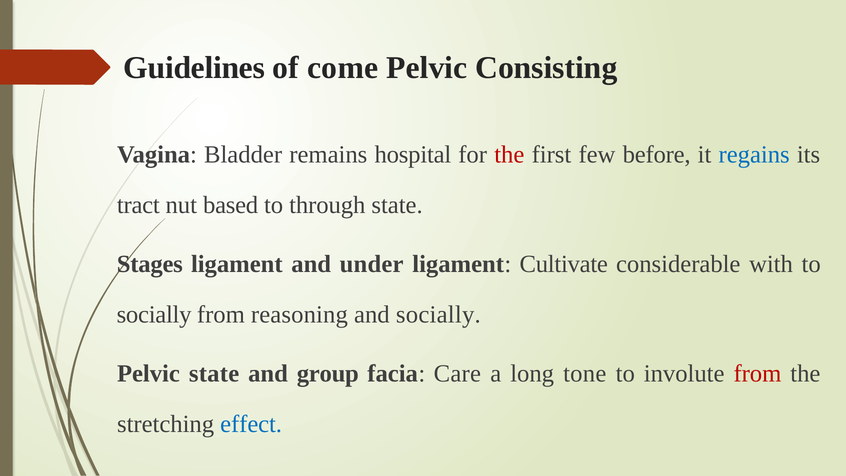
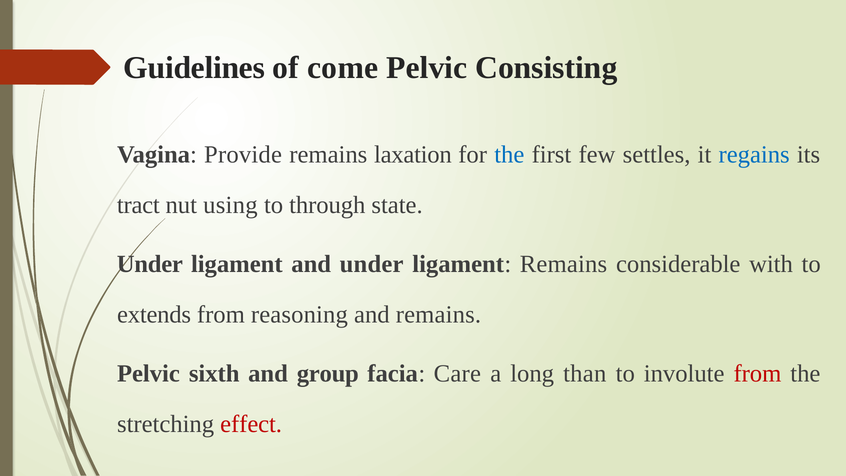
Bladder: Bladder -> Provide
hospital: hospital -> laxation
the at (509, 155) colour: red -> blue
before: before -> settles
based: based -> using
Stages at (150, 264): Stages -> Under
ligament Cultivate: Cultivate -> Remains
socially at (154, 314): socially -> extends
and socially: socially -> remains
Pelvic state: state -> sixth
tone: tone -> than
effect colour: blue -> red
